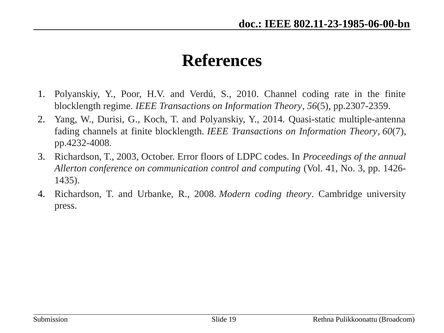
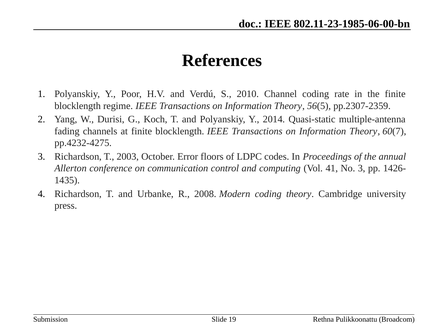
pp.4232-4008: pp.4232-4008 -> pp.4232-4275
